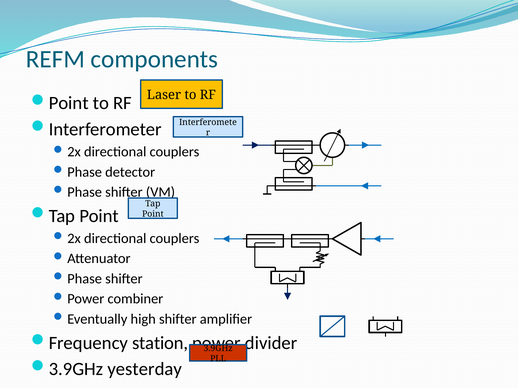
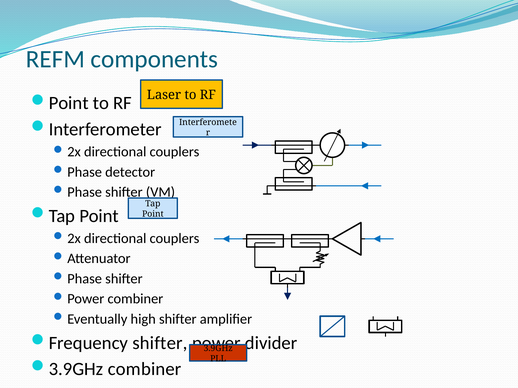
Frequency station: station -> shifter
3.9GHz yesterday: yesterday -> combiner
